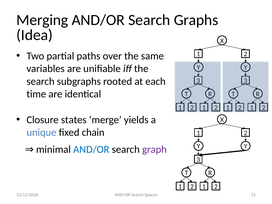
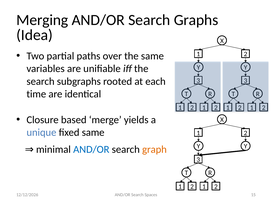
states: states -> based
fixed chain: chain -> same
graph colour: purple -> orange
